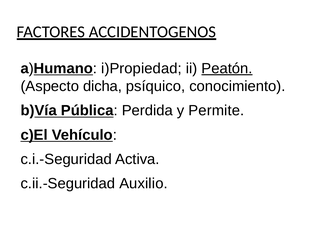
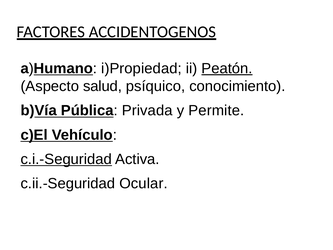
dicha: dicha -> salud
Perdida: Perdida -> Privada
c.i.-Seguridad underline: none -> present
Auxilio: Auxilio -> Ocular
